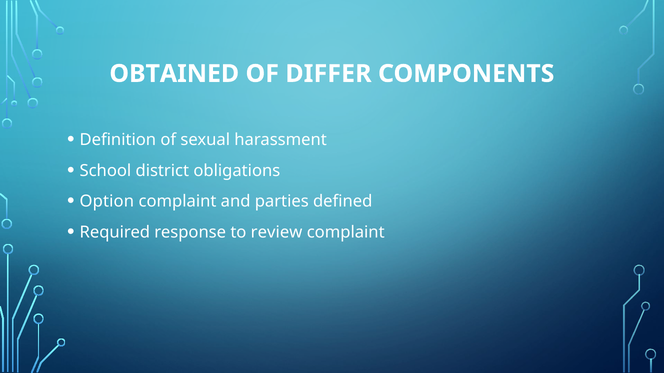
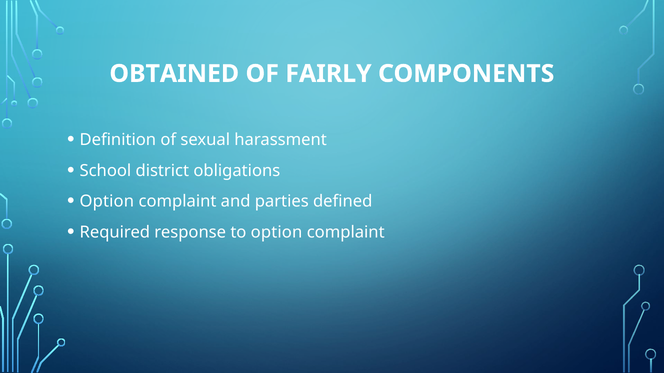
DIFFER: DIFFER -> FAIRLY
to review: review -> option
